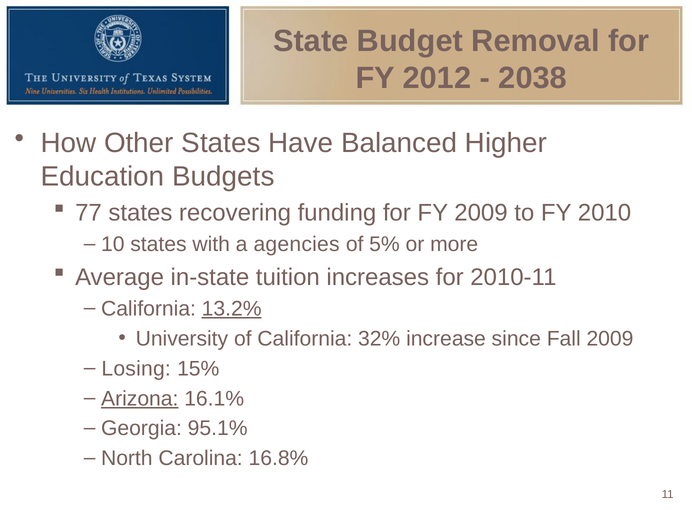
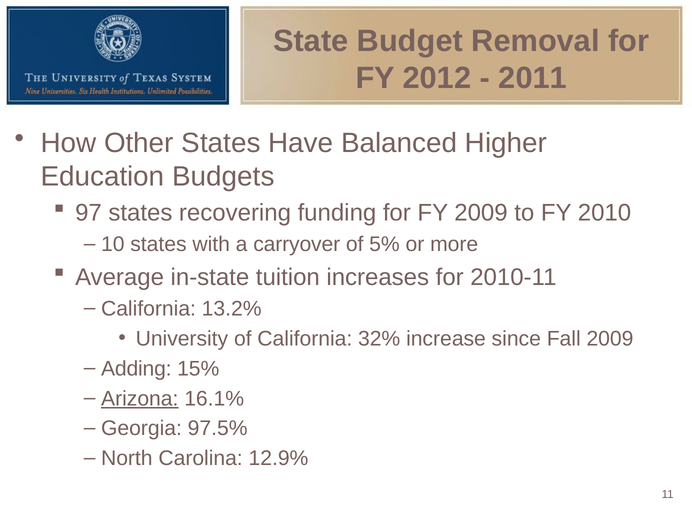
2038: 2038 -> 2011
77: 77 -> 97
agencies: agencies -> carryover
13.2% underline: present -> none
Losing: Losing -> Adding
95.1%: 95.1% -> 97.5%
16.8%: 16.8% -> 12.9%
